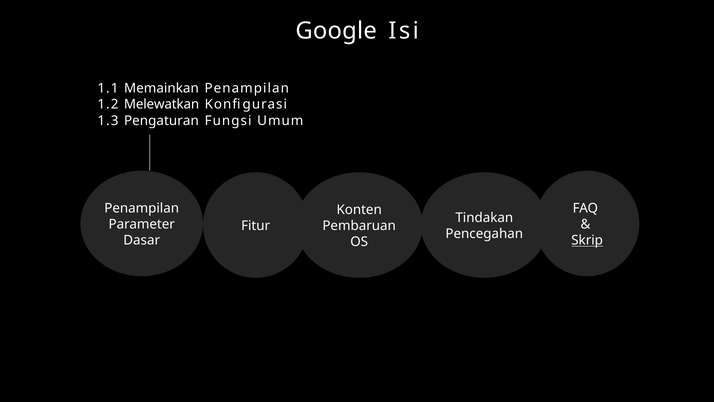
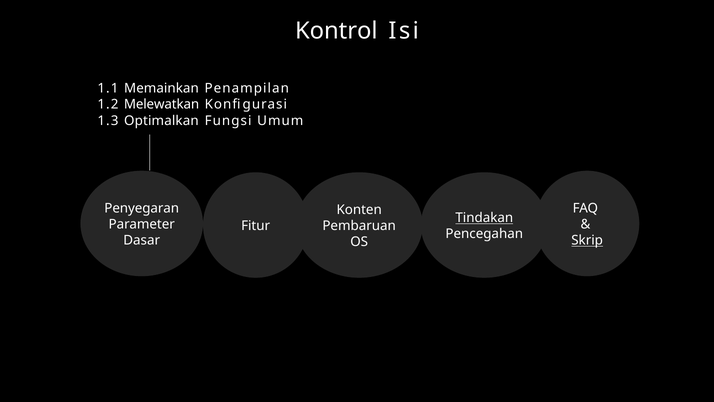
Google: Google -> Kontrol
Pengaturan: Pengaturan -> Optimalkan
Penampilan at (142, 208): Penampilan -> Penyegaran
Tindakan underline: none -> present
